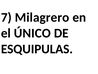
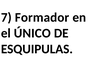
Milagrero: Milagrero -> Formador
